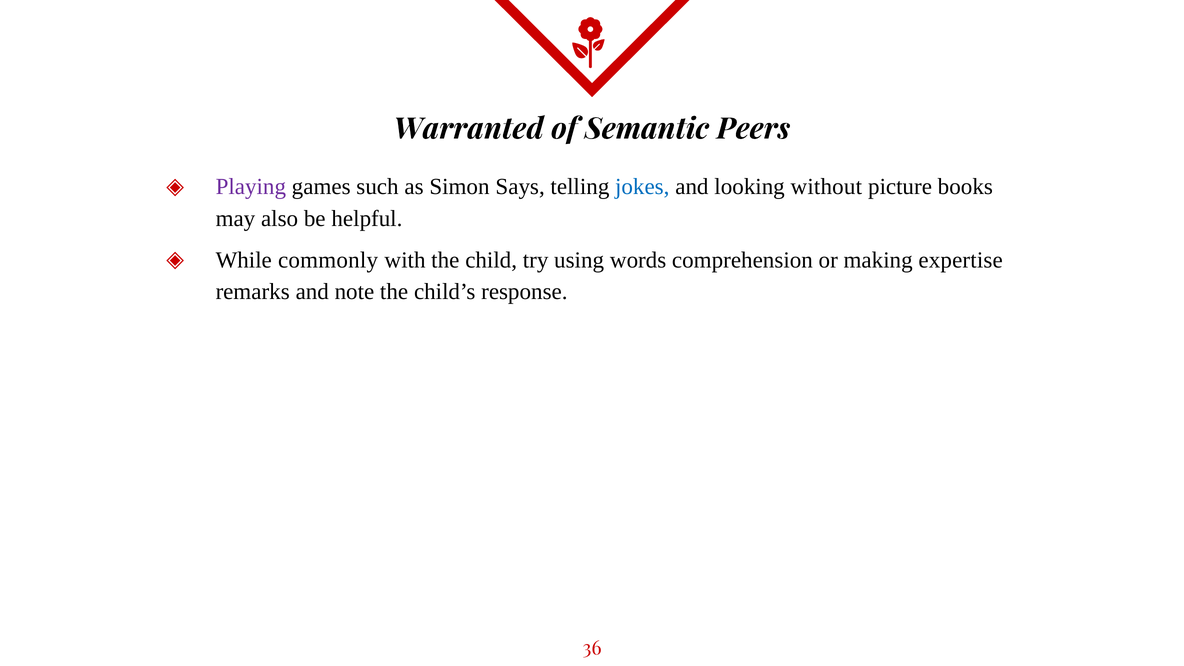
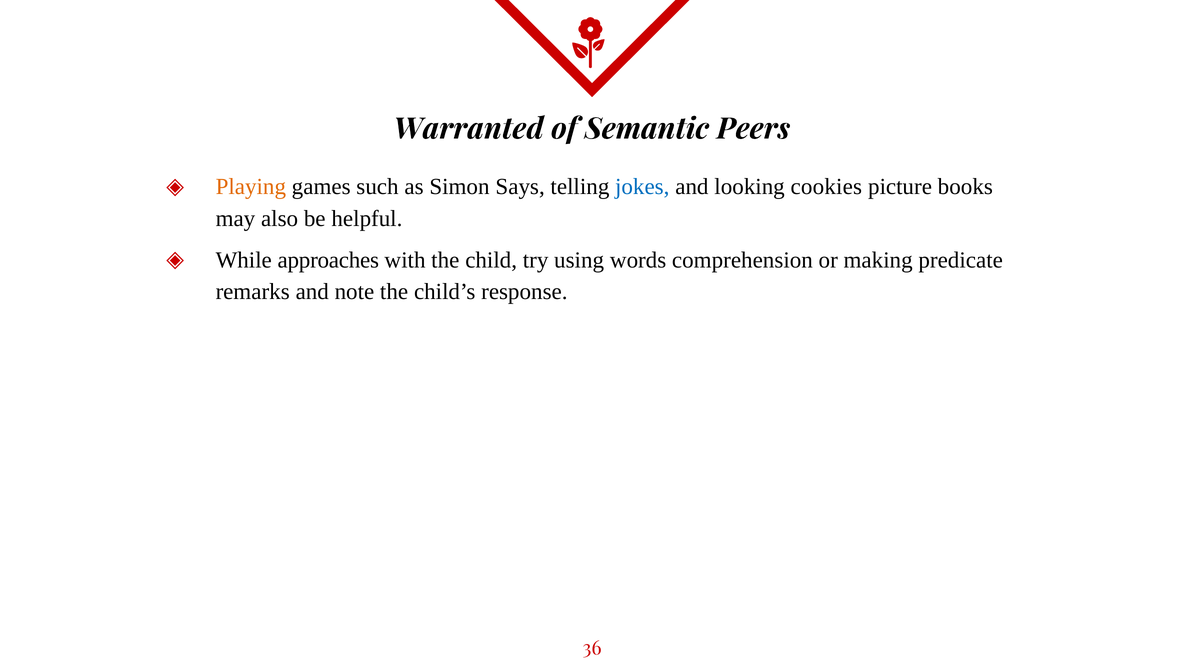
Playing colour: purple -> orange
without: without -> cookies
commonly: commonly -> approaches
expertise: expertise -> predicate
